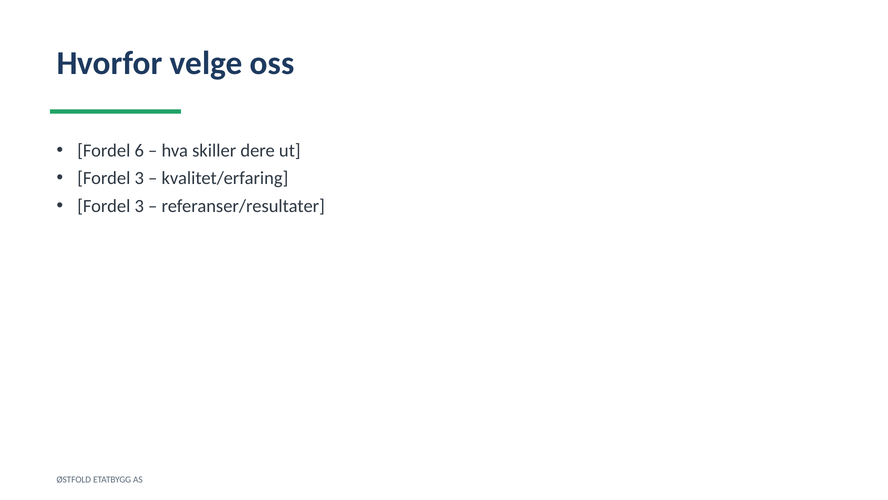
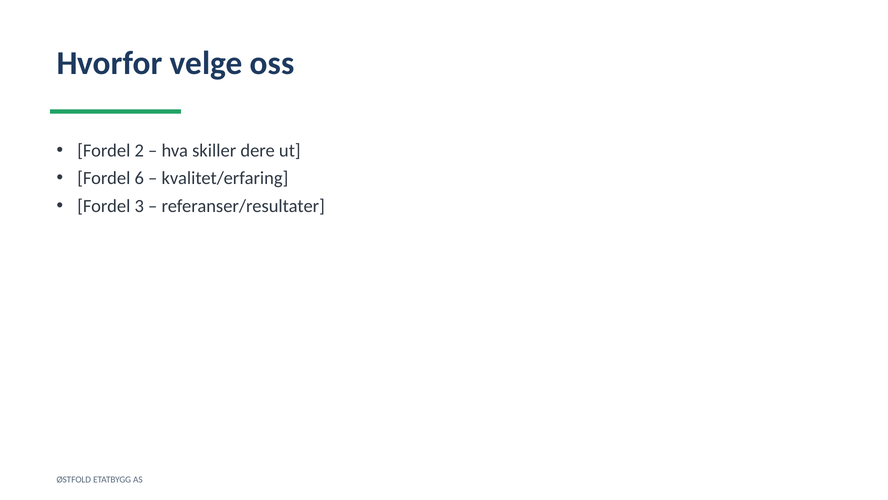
6: 6 -> 2
3 at (139, 178): 3 -> 6
